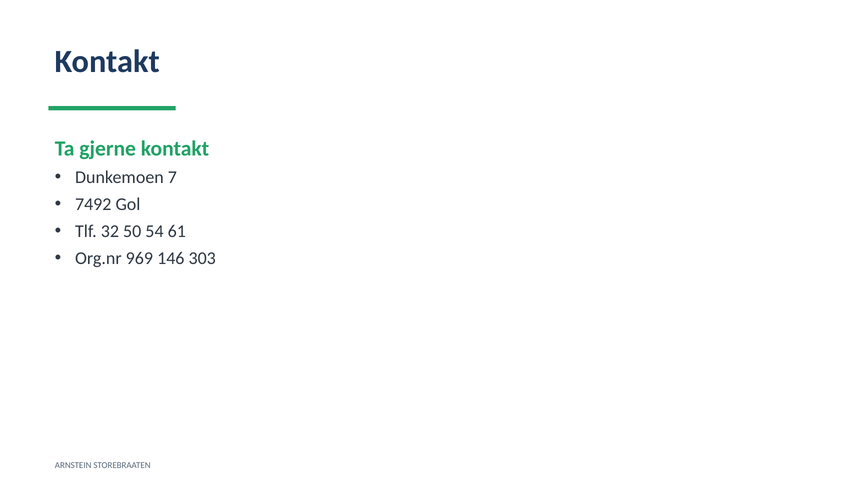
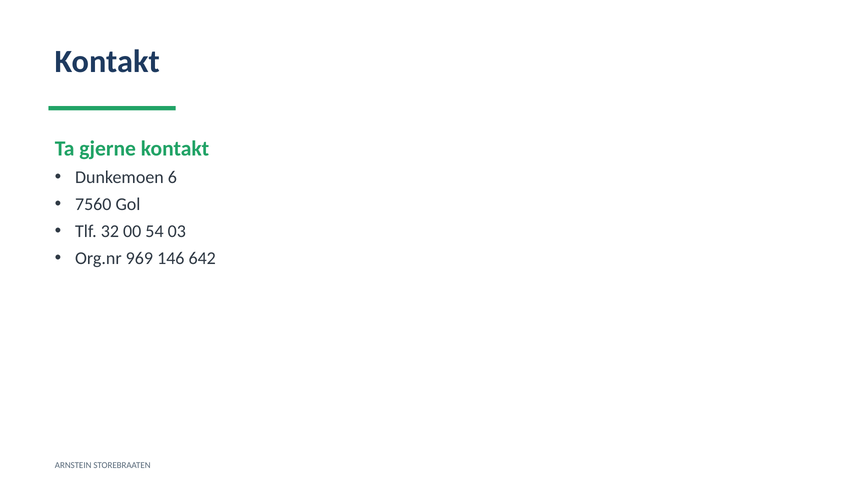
7: 7 -> 6
7492: 7492 -> 7560
50: 50 -> 00
61: 61 -> 03
303: 303 -> 642
